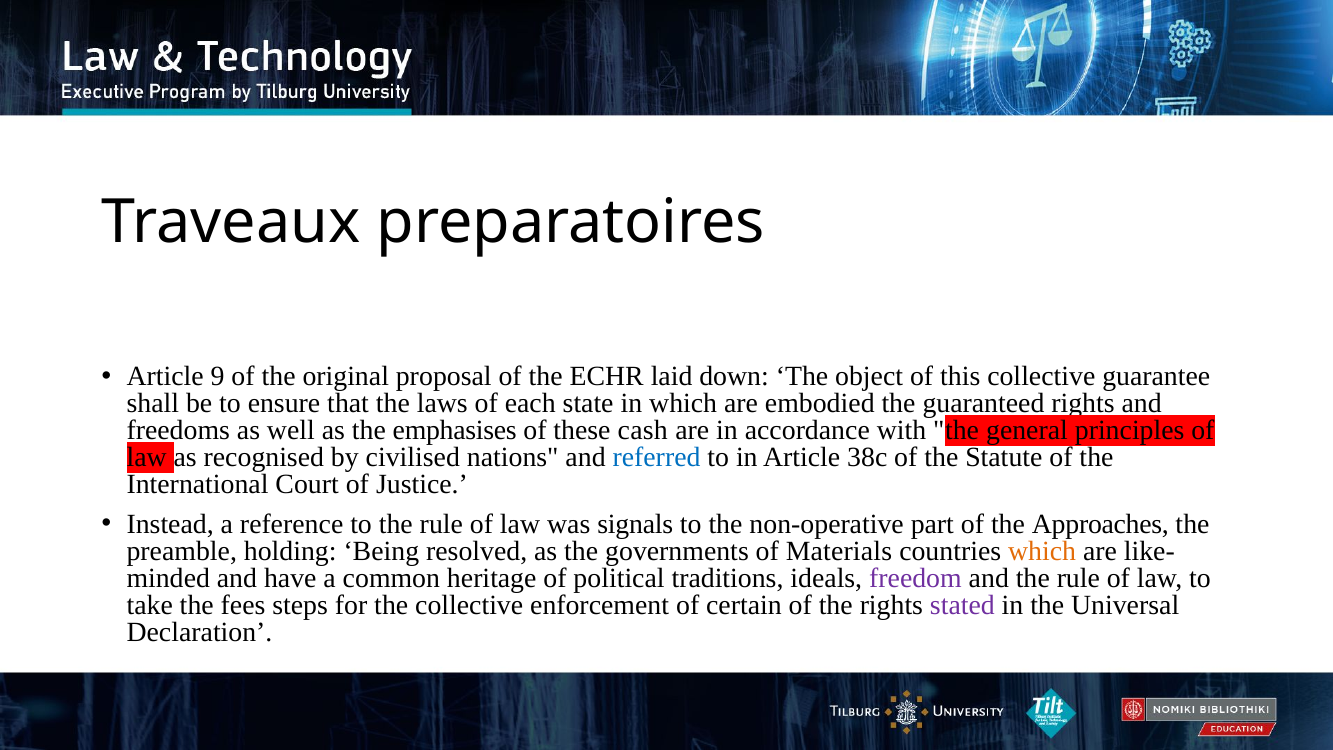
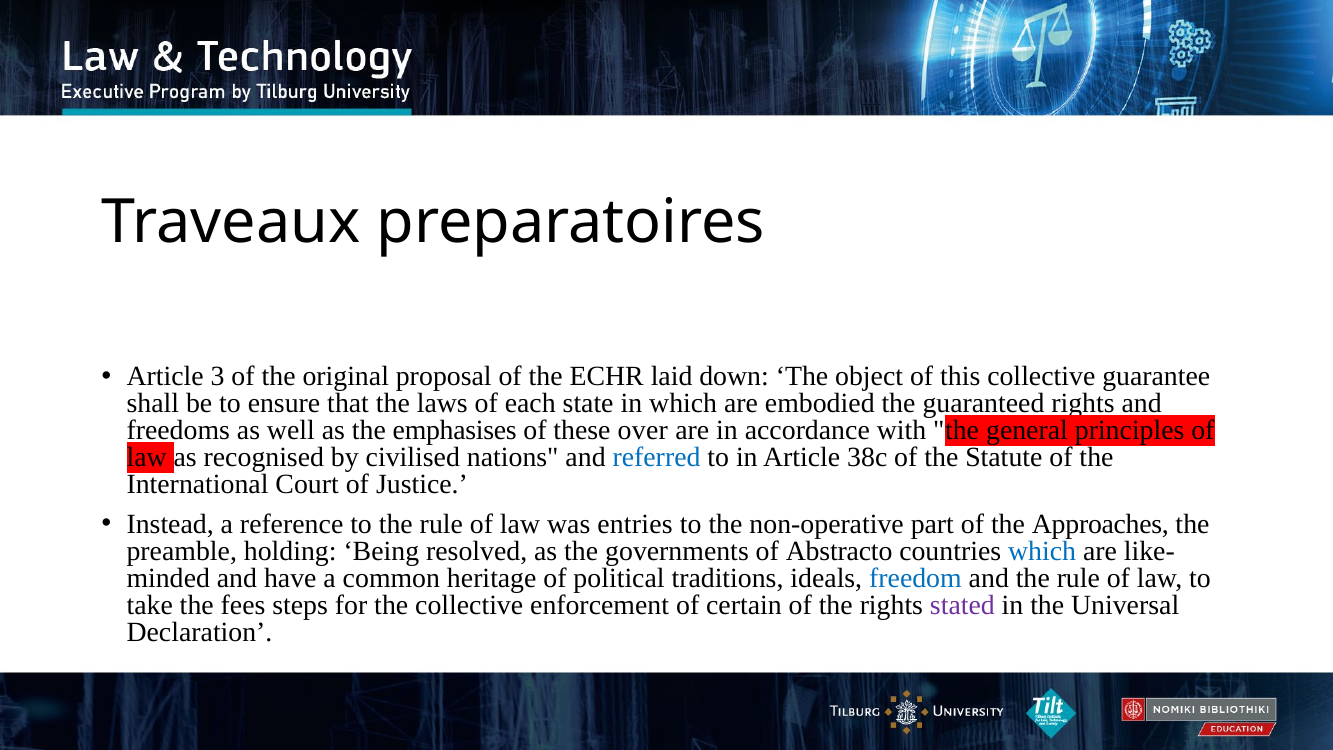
9: 9 -> 3
cash: cash -> over
signals: signals -> entries
Materials: Materials -> Abstracto
which at (1042, 551) colour: orange -> blue
freedom colour: purple -> blue
